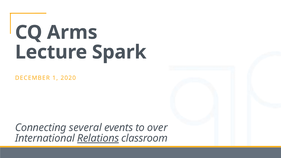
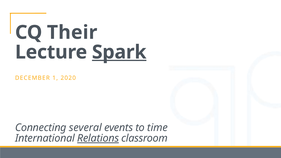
Arms: Arms -> Their
Spark underline: none -> present
over: over -> time
